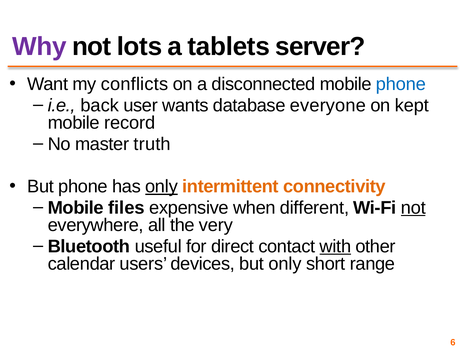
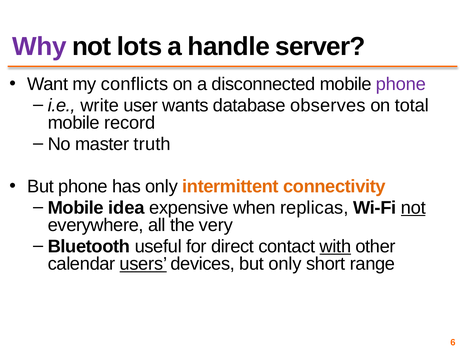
tablets: tablets -> handle
phone at (401, 84) colour: blue -> purple
back: back -> write
everyone: everyone -> observes
kept: kept -> total
only at (161, 186) underline: present -> none
files: files -> idea
different: different -> replicas
users underline: none -> present
